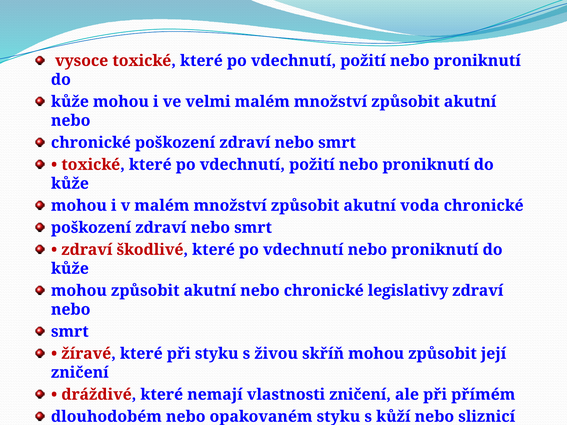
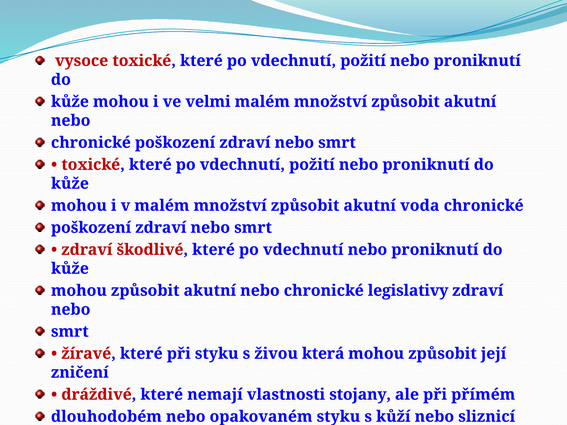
skříň: skříň -> která
vlastnosti zničení: zničení -> stojany
